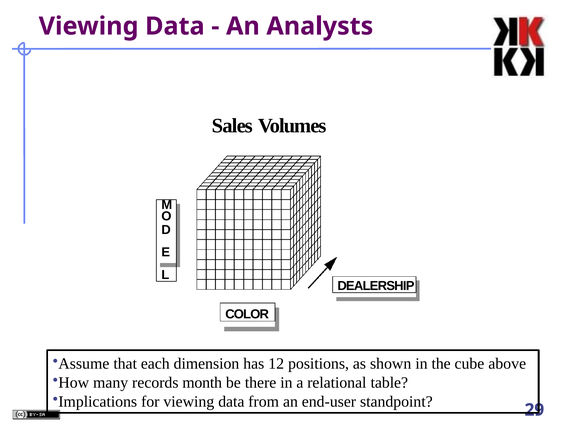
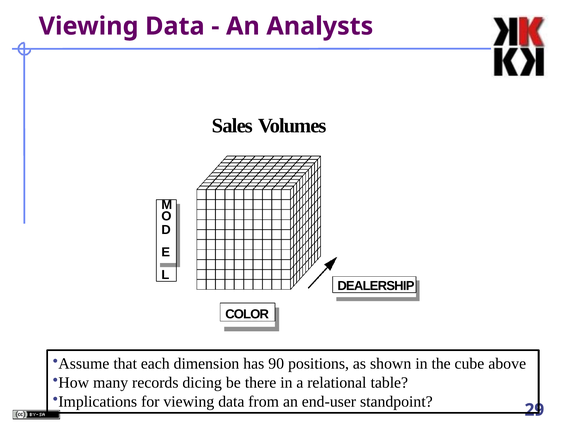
12: 12 -> 90
month: month -> dicing
